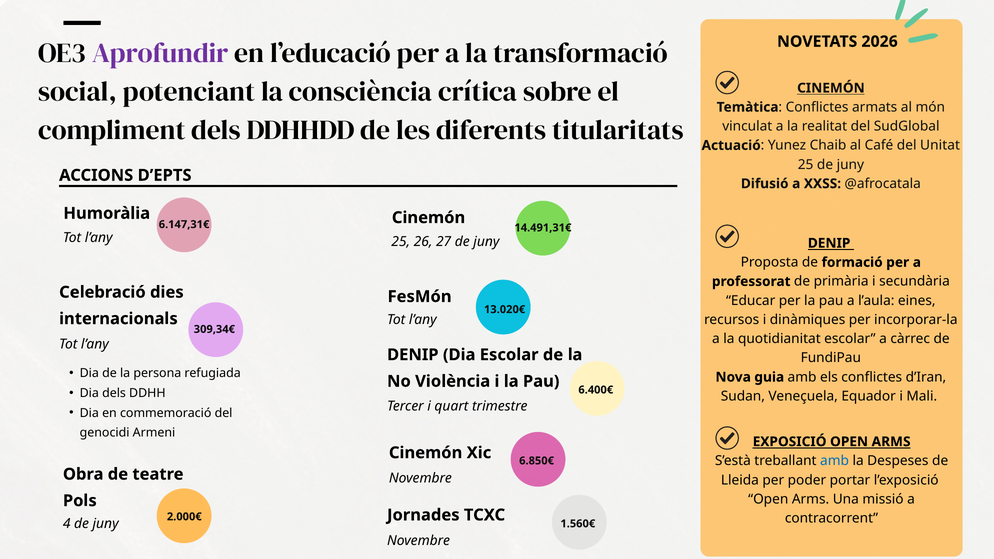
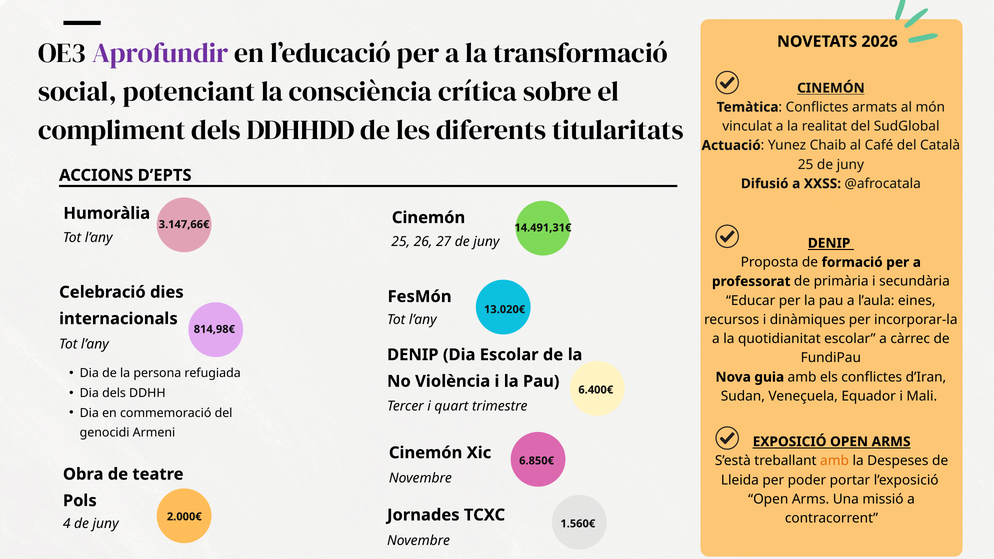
Unitat: Unitat -> Català
6.147,31€: 6.147,31€ -> 3.147,66€
309,34€: 309,34€ -> 814,98€
amb at (835, 461) colour: blue -> orange
